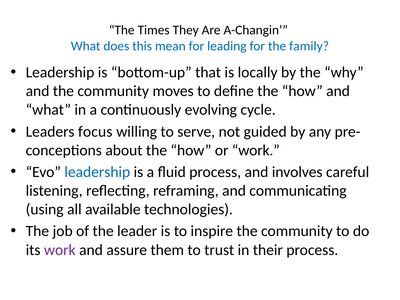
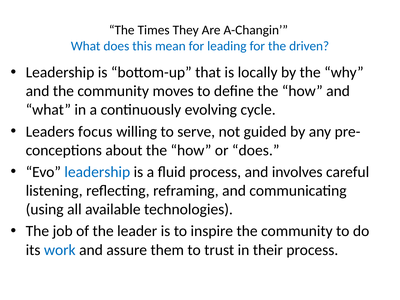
family: family -> driven
or work: work -> does
work at (60, 250) colour: purple -> blue
